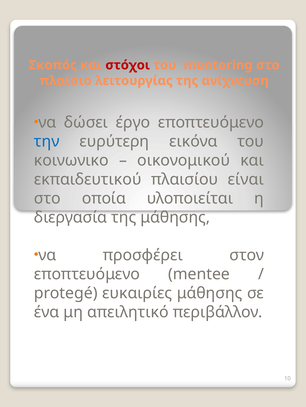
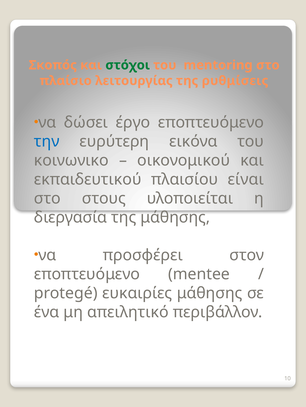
στόχοι colour: red -> green
ανίχνευση: ανίχνευση -> ρυθμίσεις
οποία: οποία -> στους
